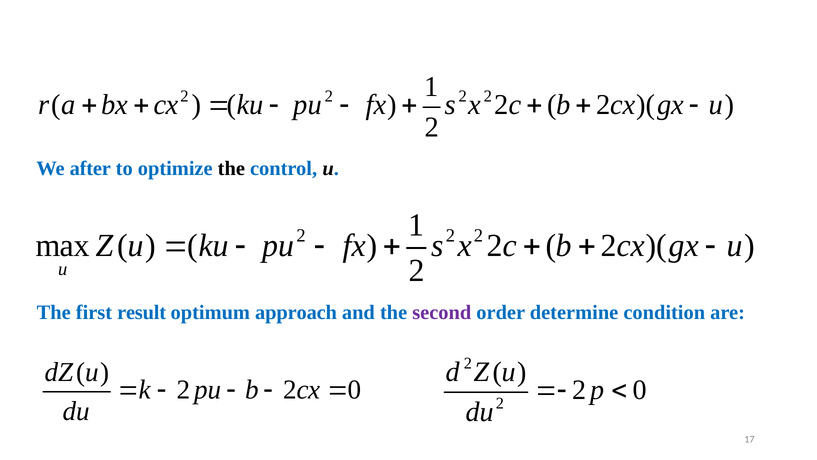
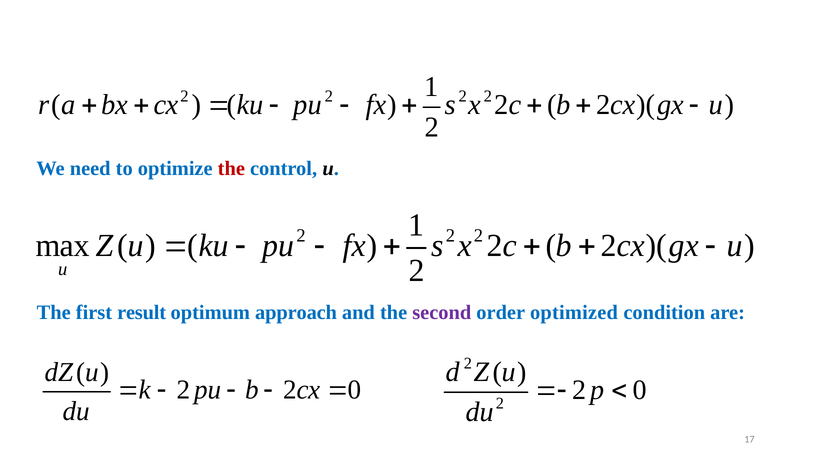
after: after -> need
the at (231, 168) colour: black -> red
determine: determine -> optimized
